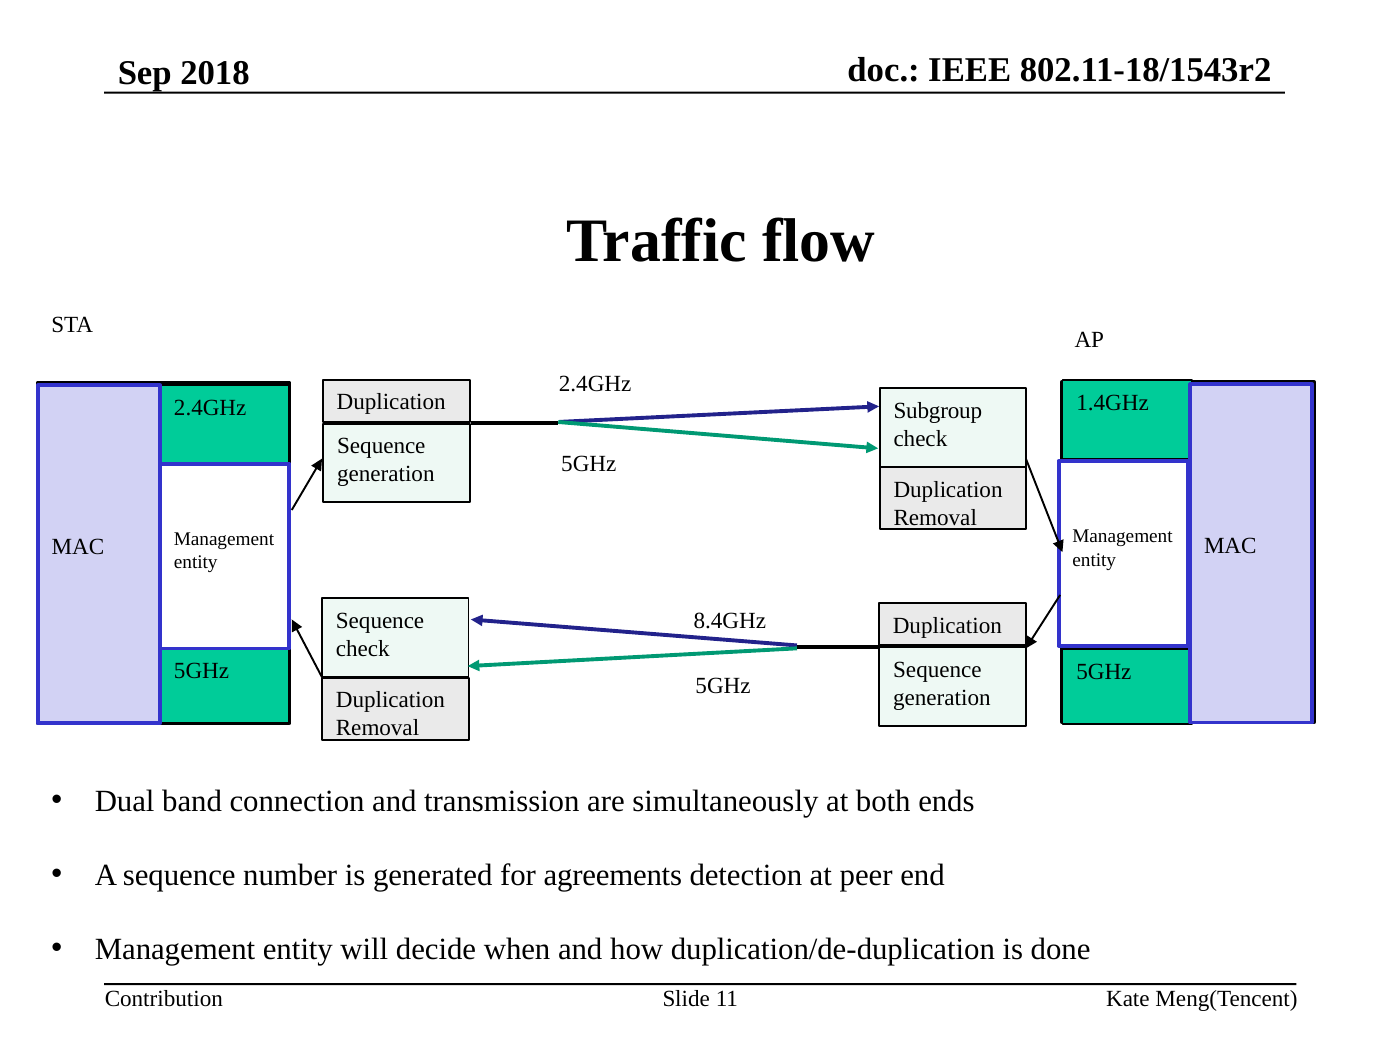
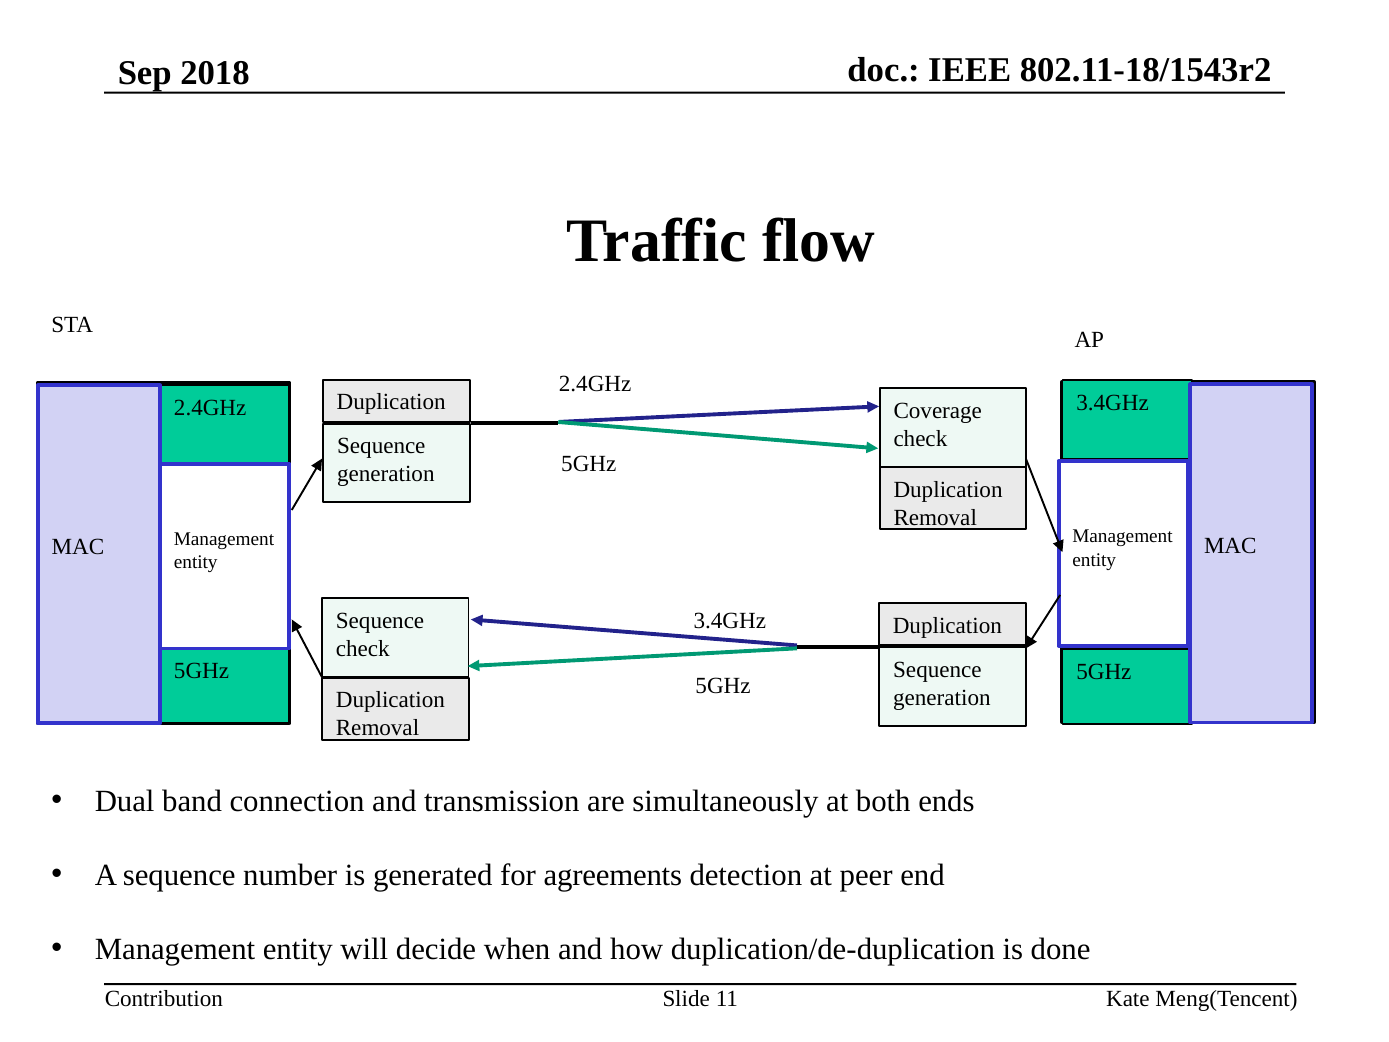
1.4GHz at (1113, 403): 1.4GHz -> 3.4GHz
Subgroup: Subgroup -> Coverage
8.4GHz at (730, 621): 8.4GHz -> 3.4GHz
